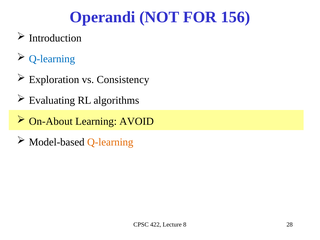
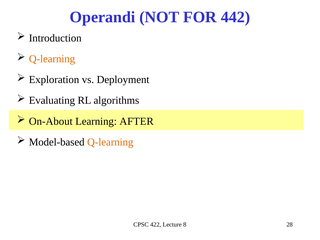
156: 156 -> 442
Q-learning at (52, 59) colour: blue -> orange
Consistency: Consistency -> Deployment
AVOID: AVOID -> AFTER
